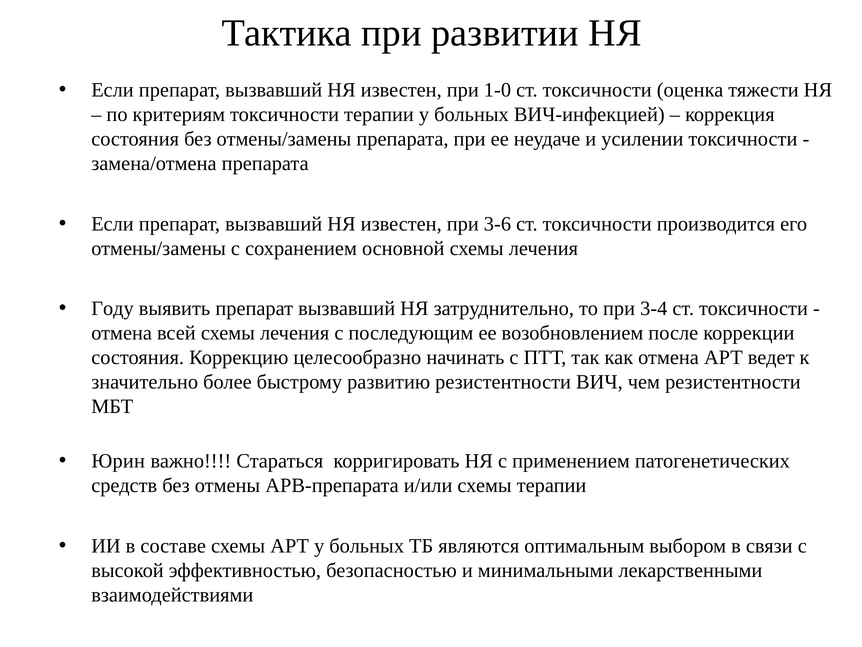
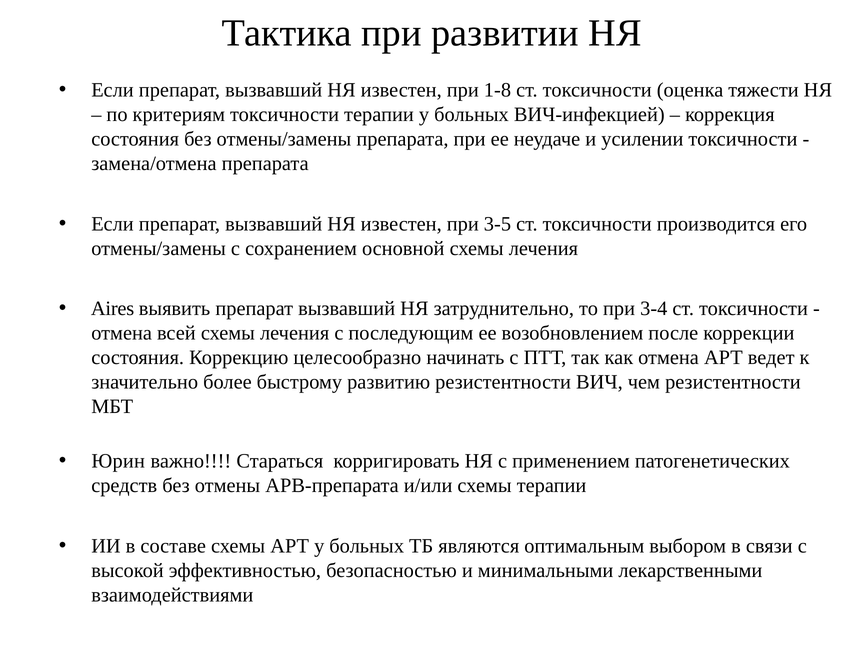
1-0: 1-0 -> 1-8
3-6: 3-6 -> 3-5
Году: Году -> Aires
